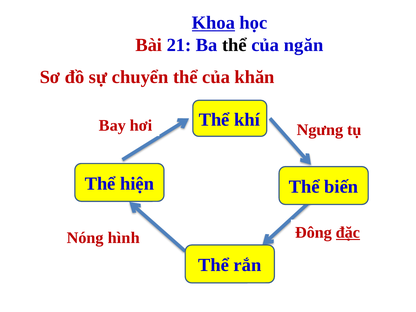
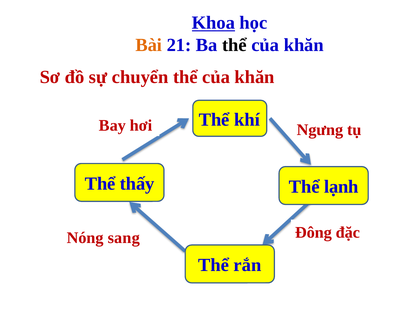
Bài colour: red -> orange
ngăn at (304, 45): ngăn -> khăn
hiện: hiện -> thấy
biến: biến -> lạnh
đặc underline: present -> none
hình: hình -> sang
